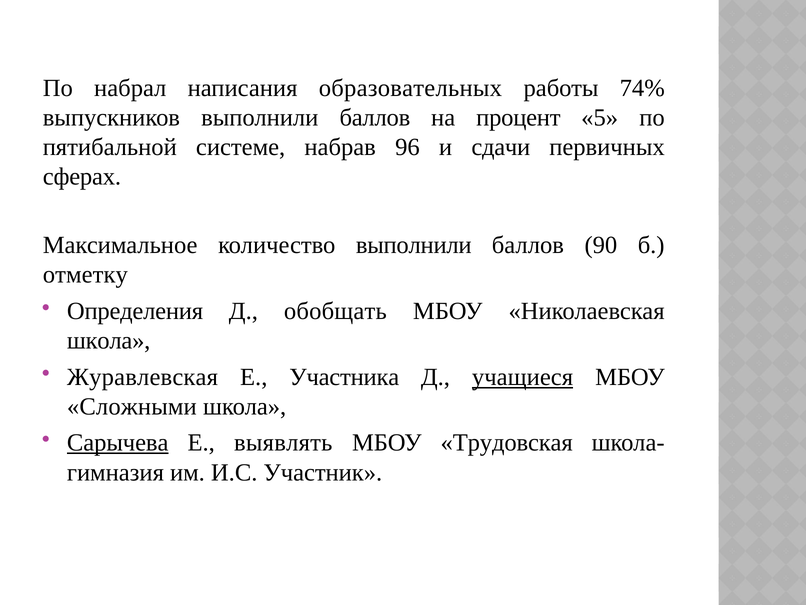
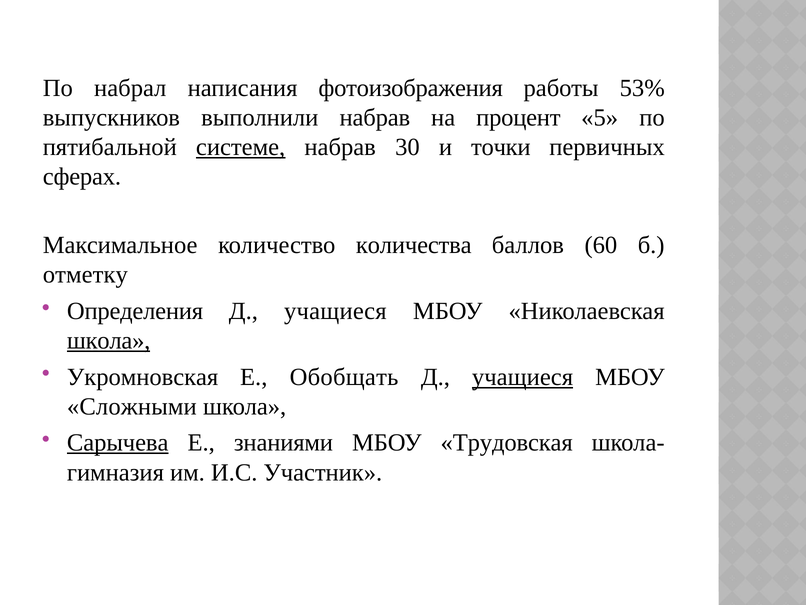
образовательных: образовательных -> фотоизображения
74%: 74% -> 53%
выпускников выполнили баллов: баллов -> набрав
системе underline: none -> present
96: 96 -> 30
сдачи: сдачи -> точки
количество выполнили: выполнили -> количества
90: 90 -> 60
обобщать at (335, 311): обобщать -> учащиеся
школа at (109, 340) underline: none -> present
Журавлевская: Журавлевская -> Укромновская
Участника: Участника -> Обобщать
выявлять: выявлять -> знаниями
